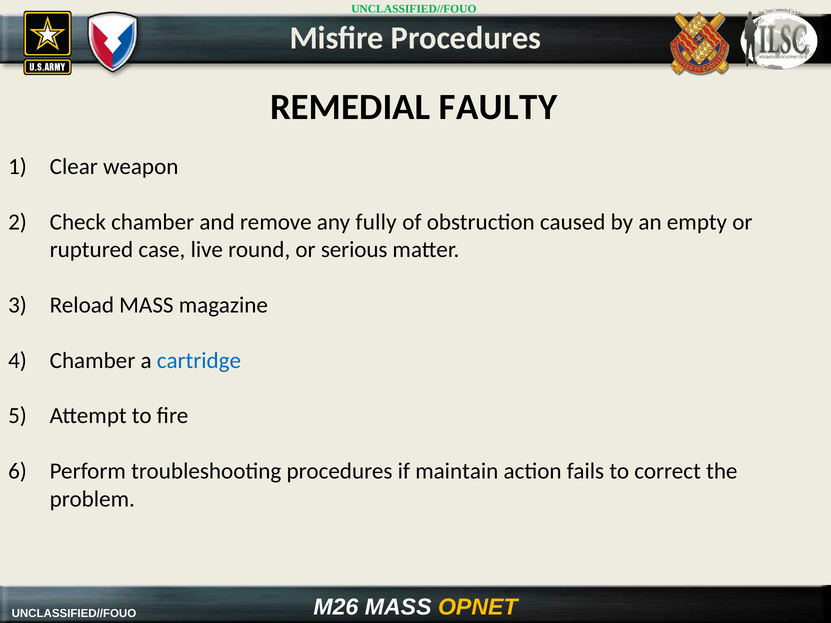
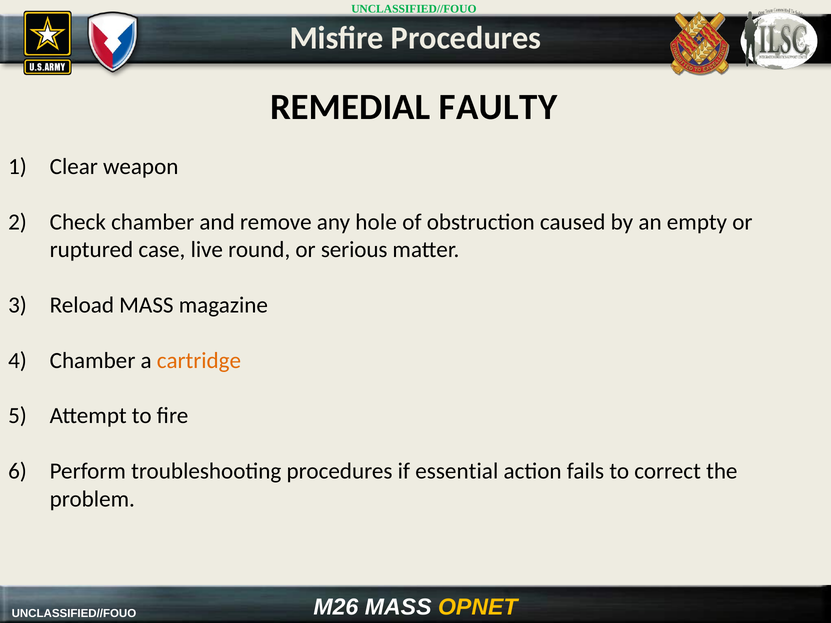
fully: fully -> hole
cartridge colour: blue -> orange
maintain: maintain -> essential
